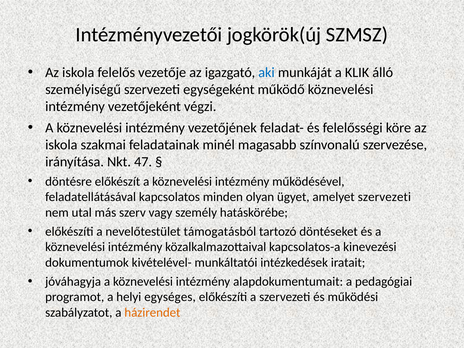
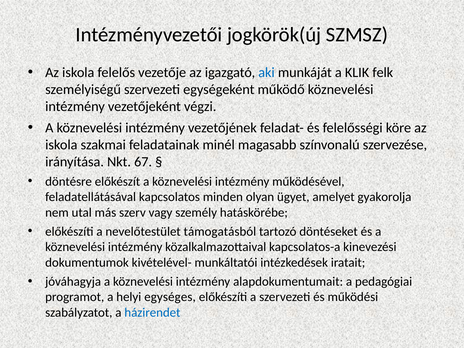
álló: álló -> felk
47: 47 -> 67
amelyet szervezeti: szervezeti -> gyakorolja
házirendet colour: orange -> blue
